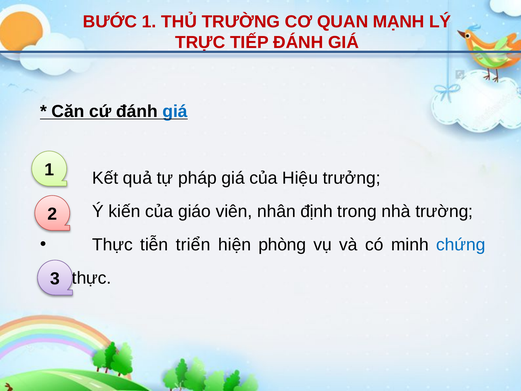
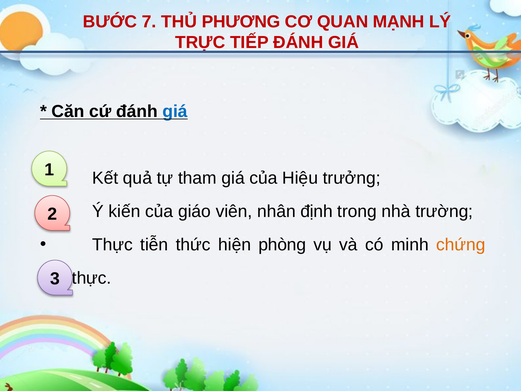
BƯỚC 1: 1 -> 7
THỦ TRƯỜNG: TRƯỜNG -> PHƯƠNG
pháp: pháp -> tham
triển: triển -> thức
chứng colour: blue -> orange
